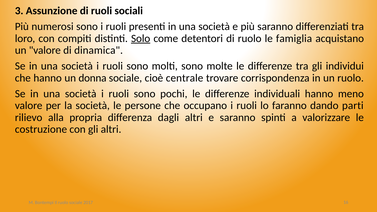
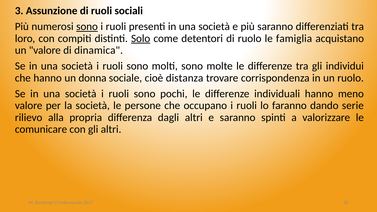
sono at (87, 27) underline: none -> present
centrale: centrale -> distanza
parti: parti -> serie
costruzione: costruzione -> comunicare
